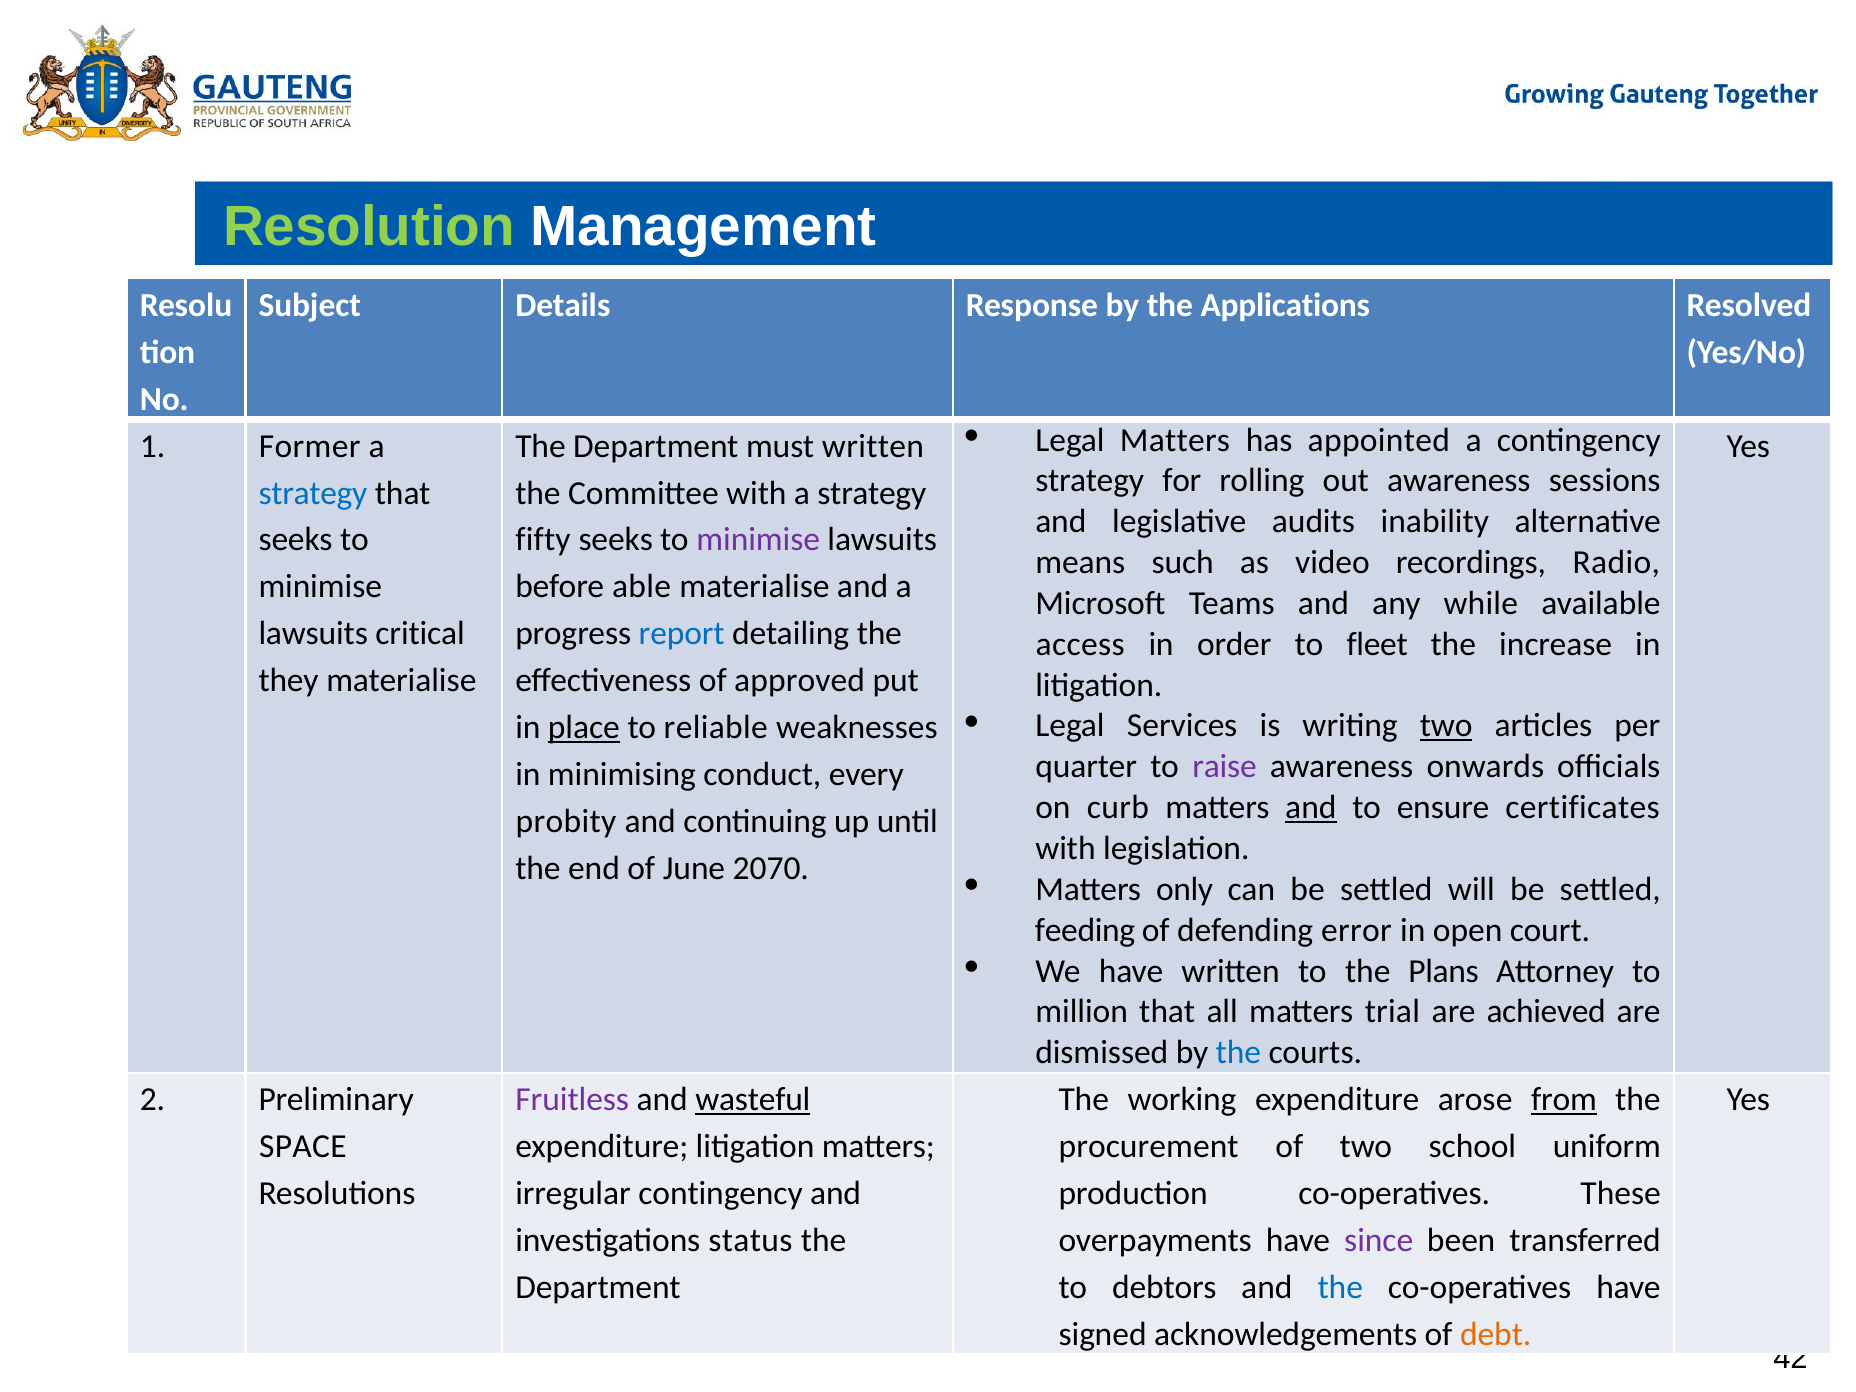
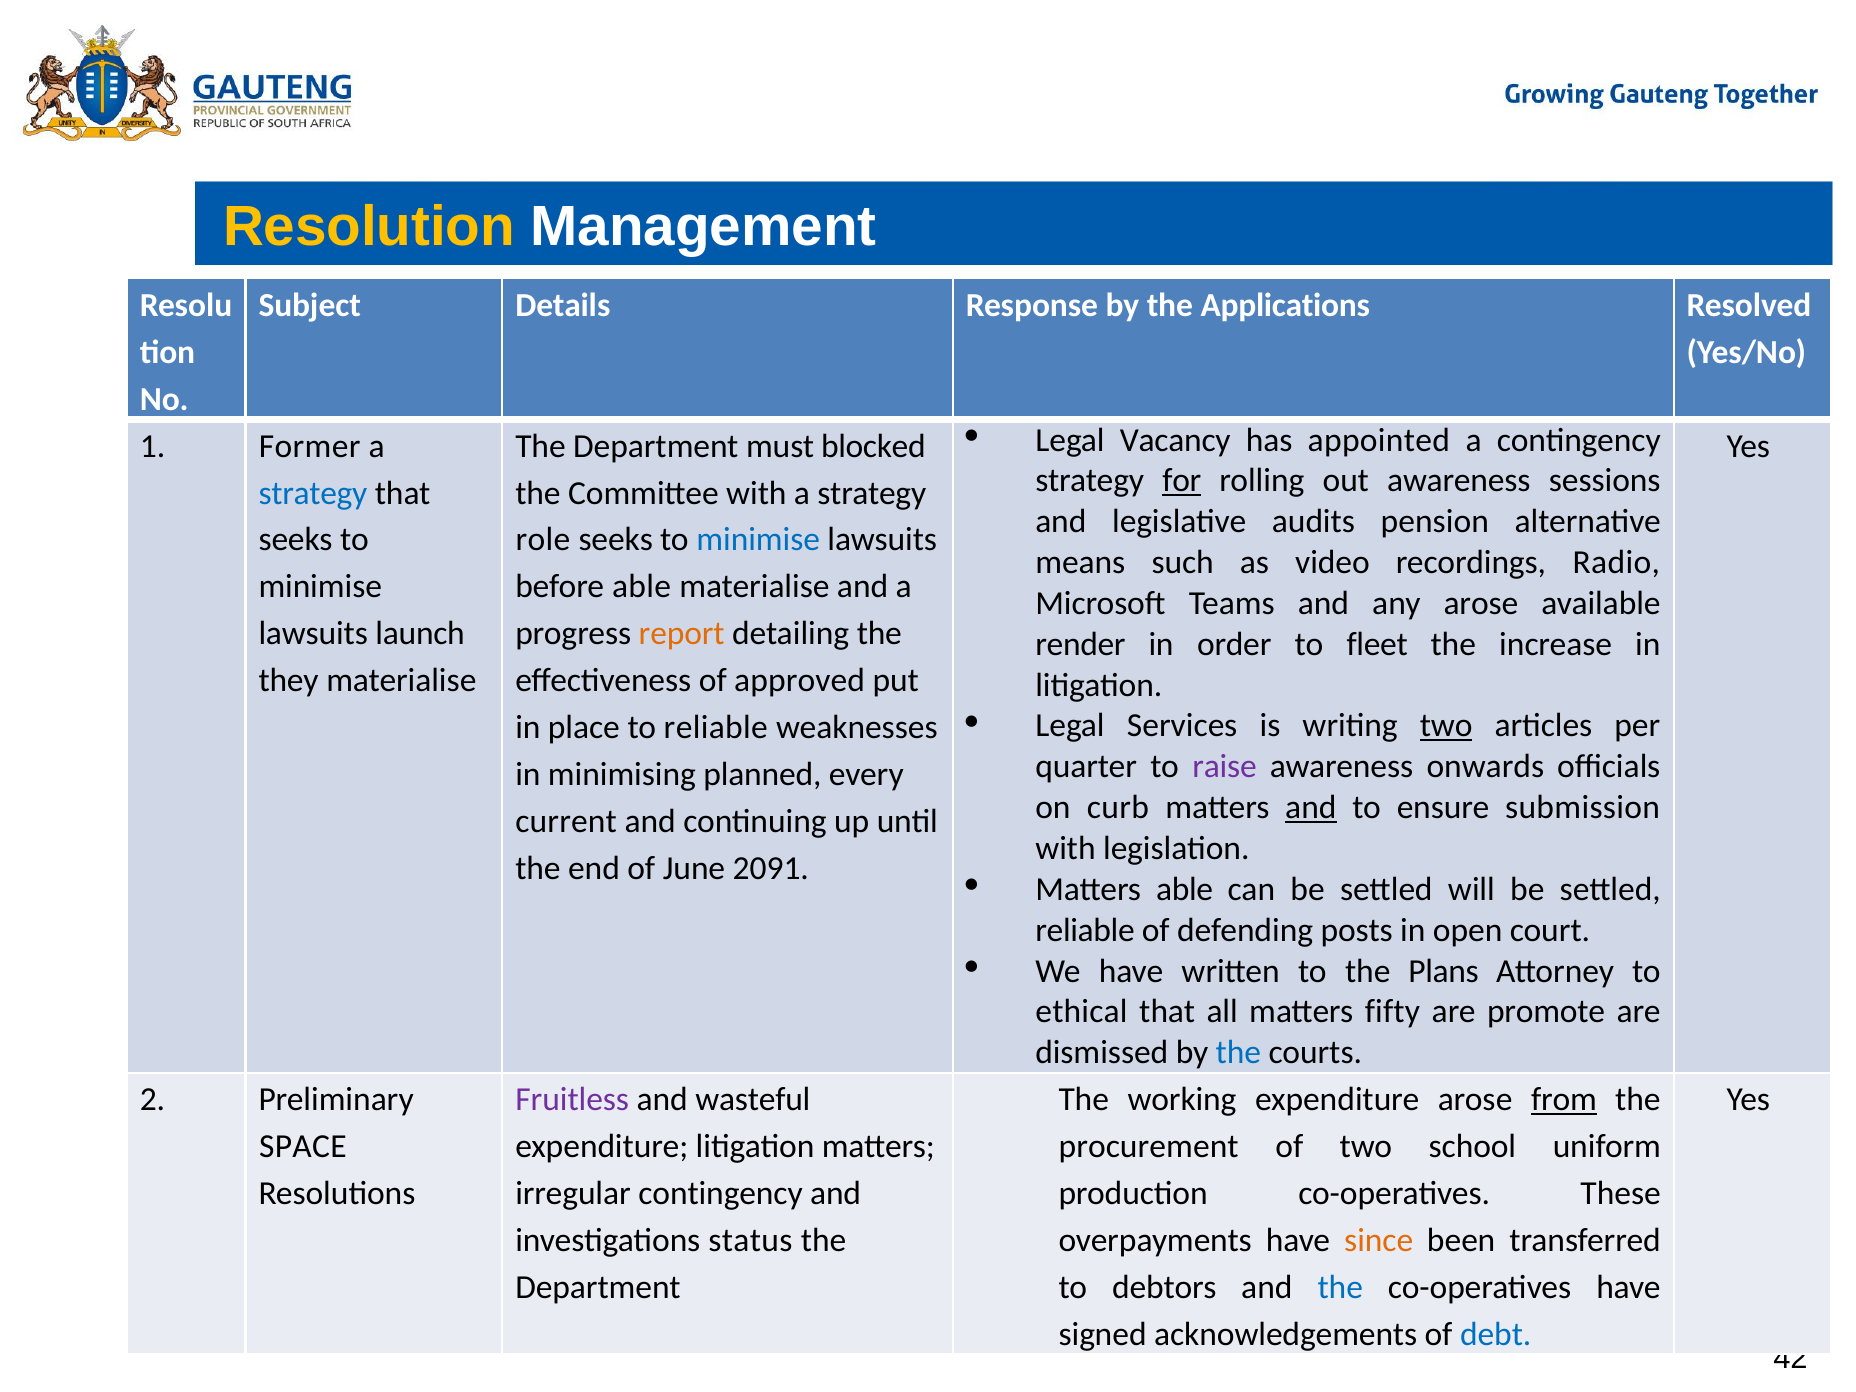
Resolution colour: light green -> yellow
Legal Matters: Matters -> Vacancy
must written: written -> blocked
for underline: none -> present
inability: inability -> pension
fifty: fifty -> role
minimise at (758, 540) colour: purple -> blue
any while: while -> arose
critical: critical -> launch
report colour: blue -> orange
access: access -> render
place underline: present -> none
conduct: conduct -> planned
certificates: certificates -> submission
probity: probity -> current
2070: 2070 -> 2091
Matters only: only -> able
feeding at (1085, 930): feeding -> reliable
error: error -> posts
million: million -> ethical
trial: trial -> fifty
achieved: achieved -> promote
wasteful underline: present -> none
since colour: purple -> orange
debt colour: orange -> blue
